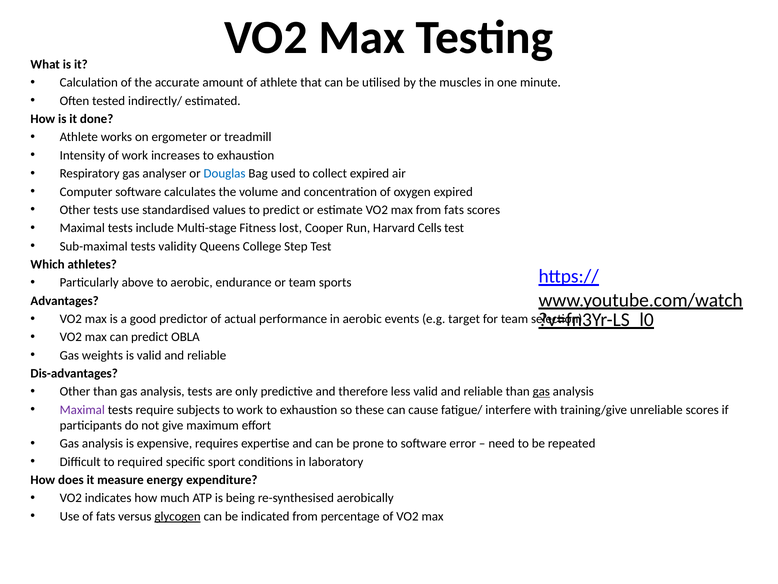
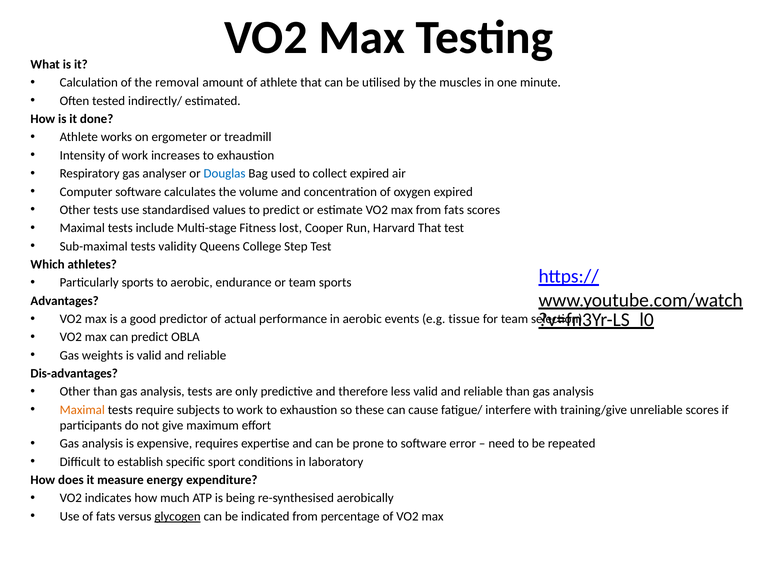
accurate: accurate -> removal
Harvard Cells: Cells -> That
Particularly above: above -> sports
target: target -> tissue
gas at (541, 391) underline: present -> none
Maximal at (82, 410) colour: purple -> orange
required: required -> establish
